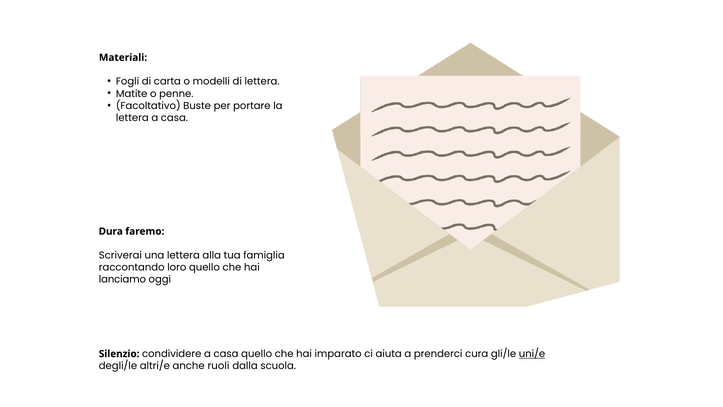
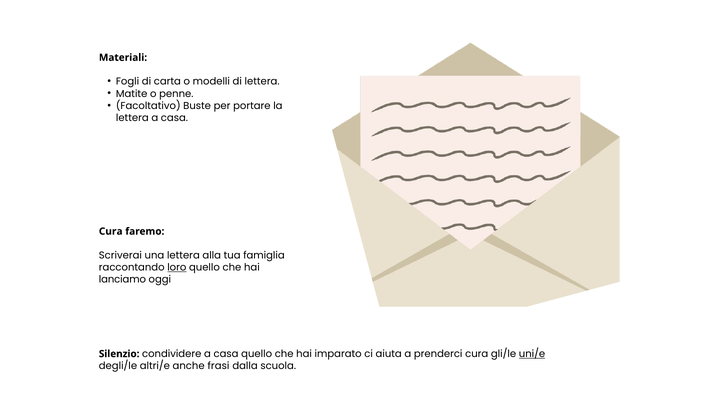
Dura at (111, 231): Dura -> Cura
loro underline: none -> present
ruoli: ruoli -> frasi
